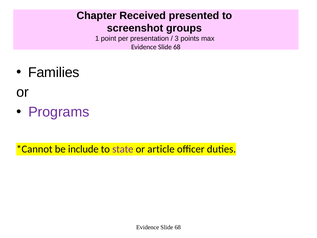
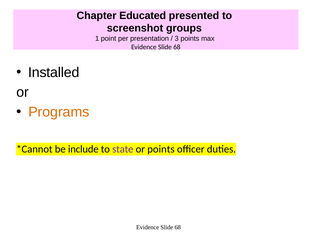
Received: Received -> Educated
Families: Families -> Installed
Programs colour: purple -> orange
or article: article -> points
